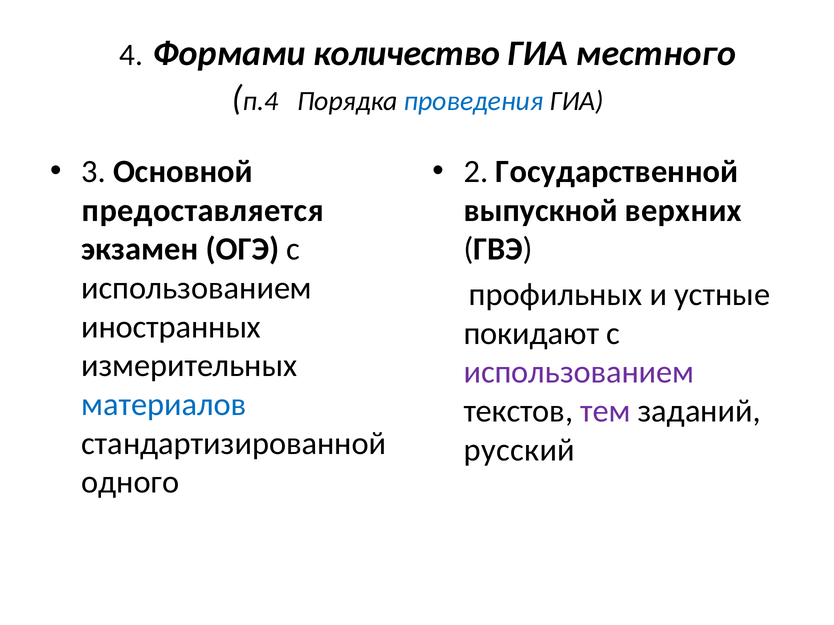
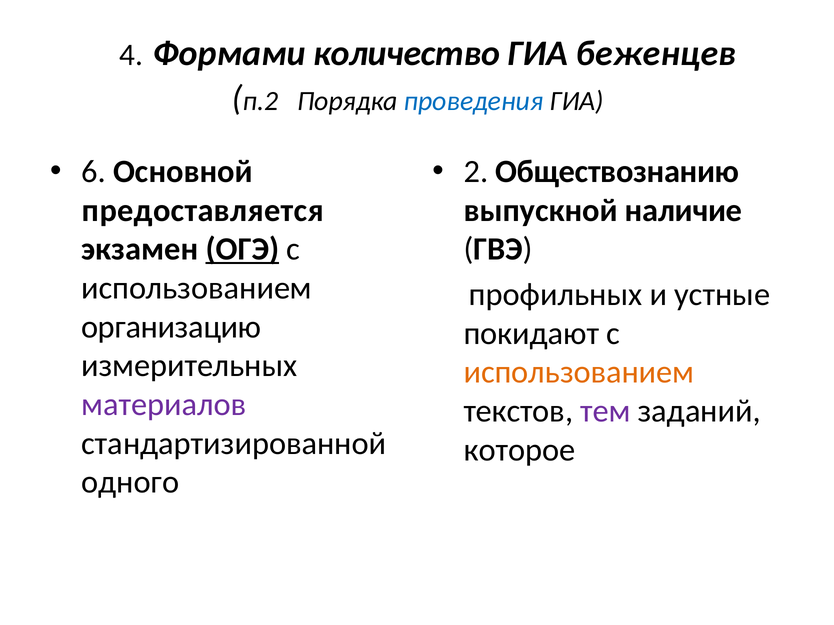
местного: местного -> беженцев
п.4: п.4 -> п.2
3: 3 -> 6
Государственной: Государственной -> Обществознанию
верхних: верхних -> наличие
ОГЭ underline: none -> present
иностранных: иностранных -> организацию
использованием at (579, 373) colour: purple -> orange
материалов colour: blue -> purple
русский: русский -> которое
